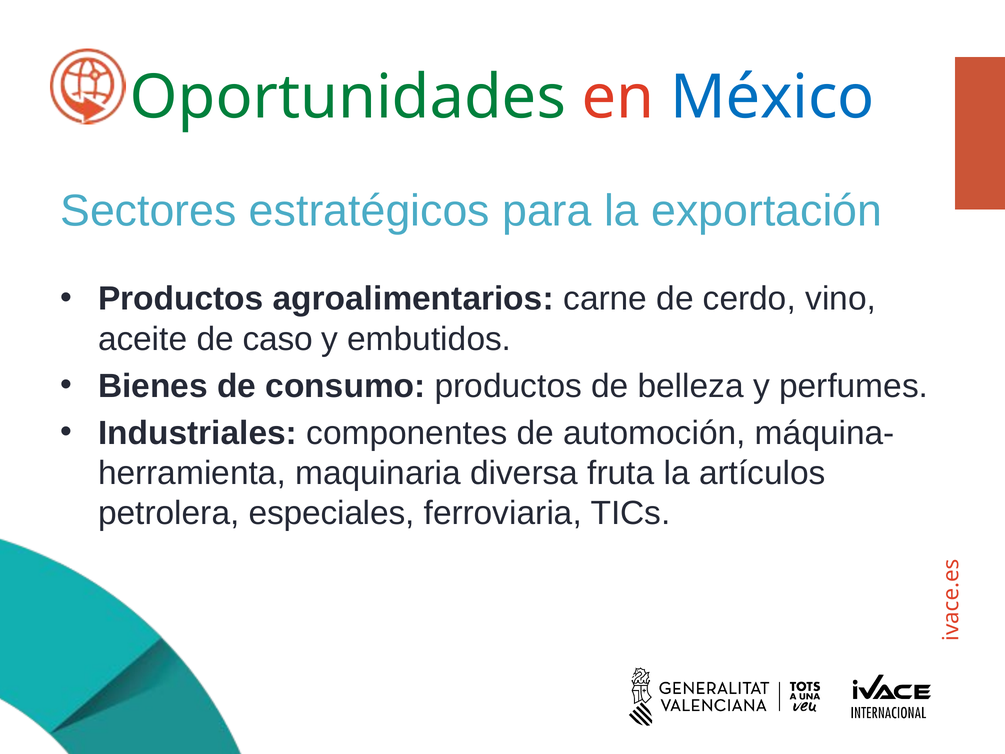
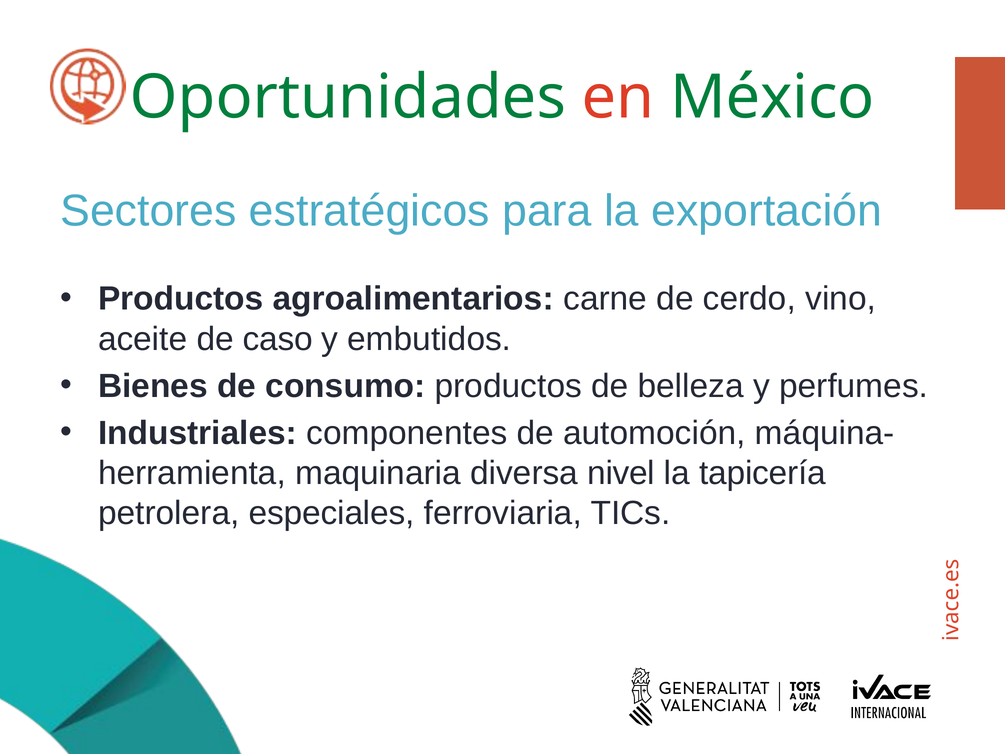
México colour: blue -> green
fruta: fruta -> nivel
artículos: artículos -> tapicería
